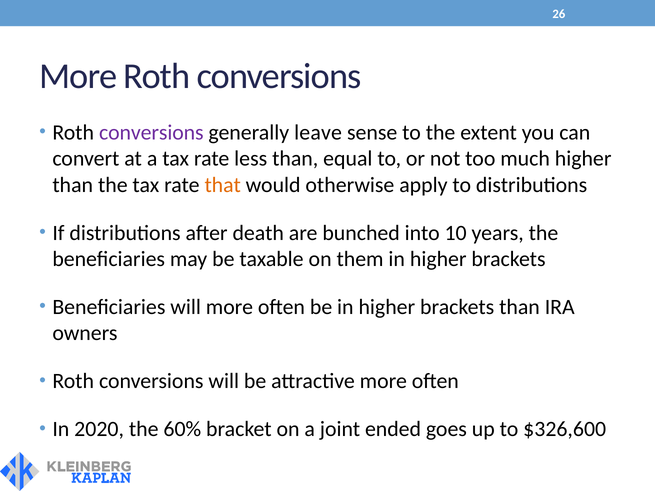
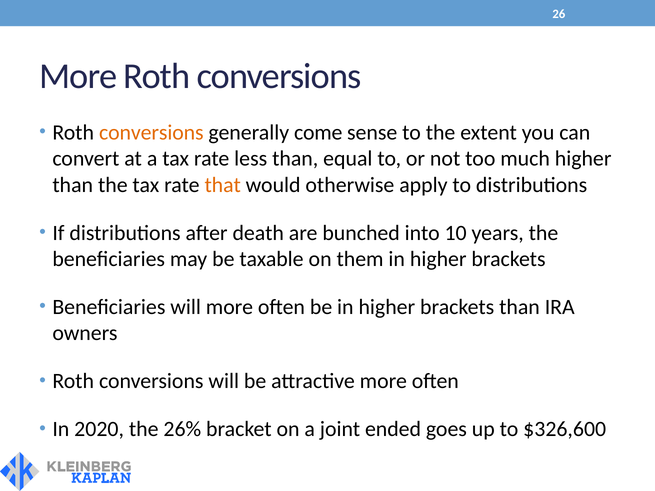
conversions at (151, 133) colour: purple -> orange
leave: leave -> come
60%: 60% -> 26%
